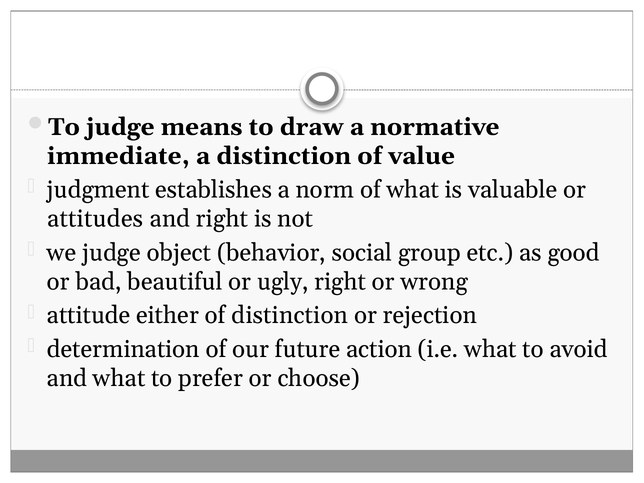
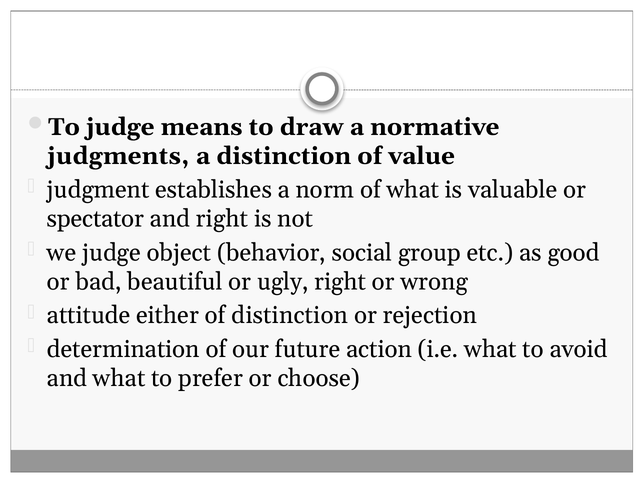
immediate: immediate -> judgments
attitudes: attitudes -> spectator
